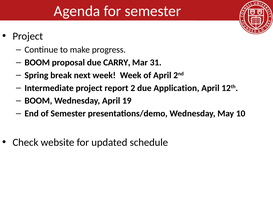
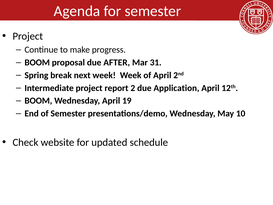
CARRY: CARRY -> AFTER
